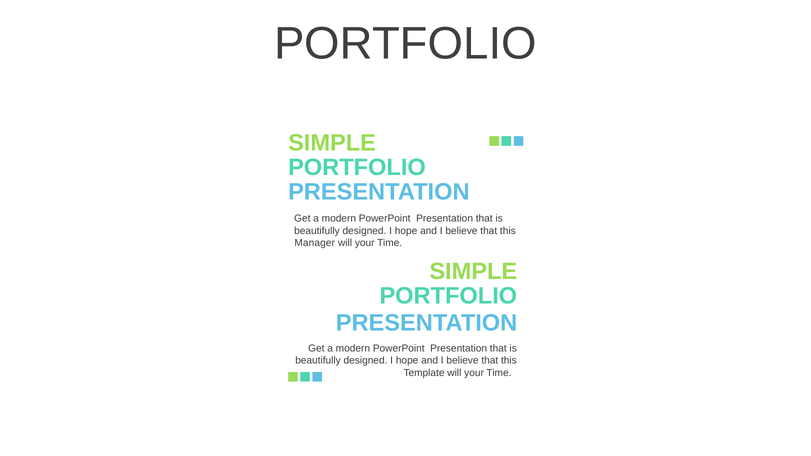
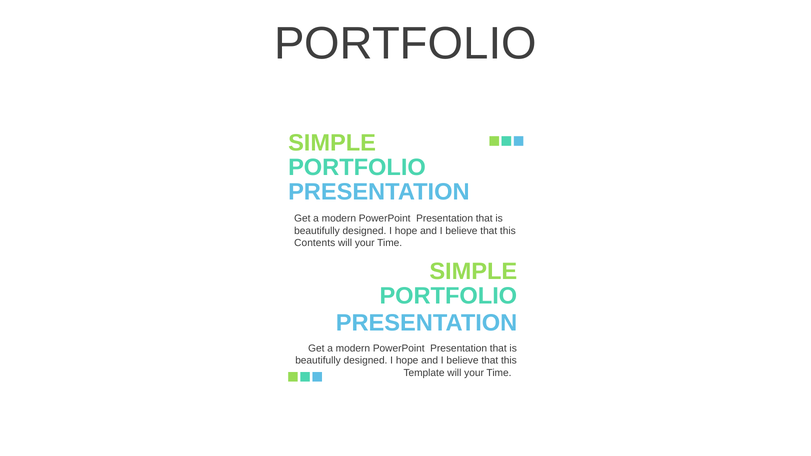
Manager: Manager -> Contents
